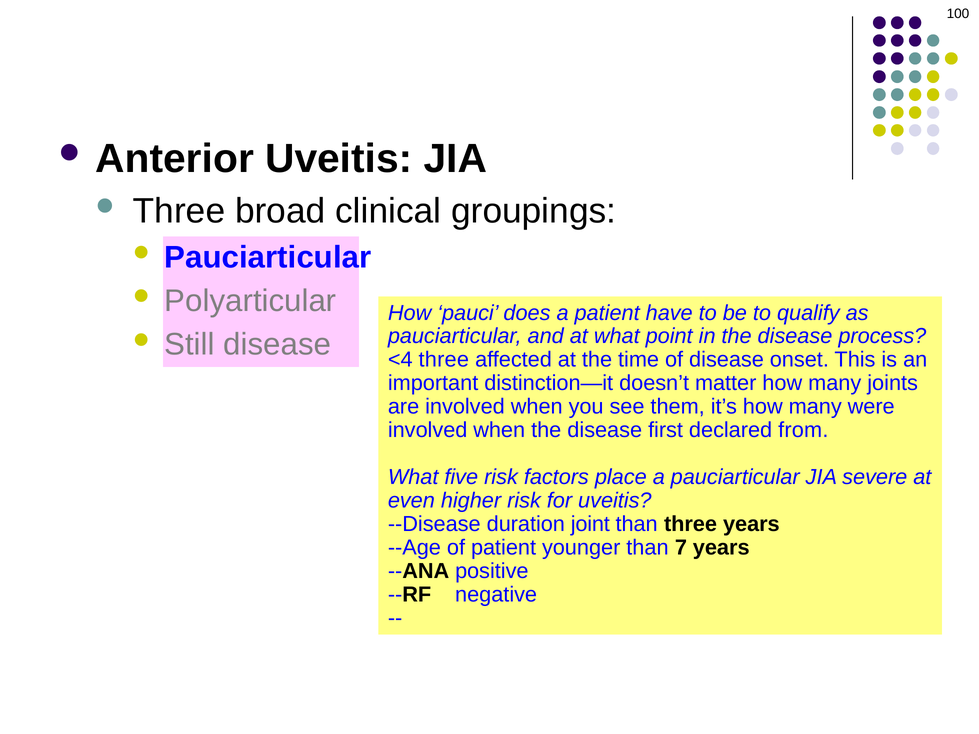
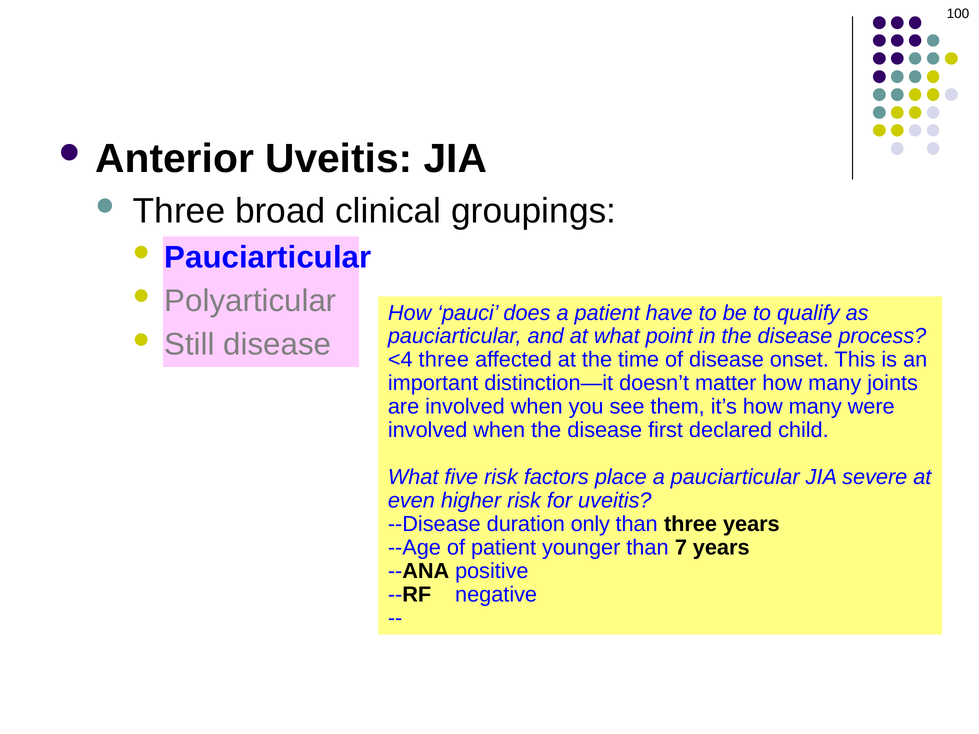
from: from -> child
joint: joint -> only
